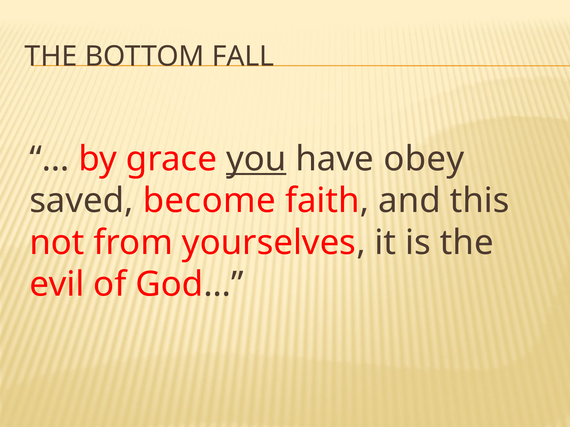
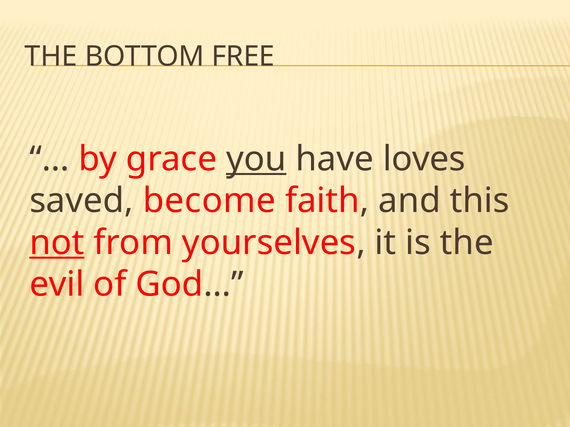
FALL: FALL -> FREE
obey: obey -> loves
not underline: none -> present
